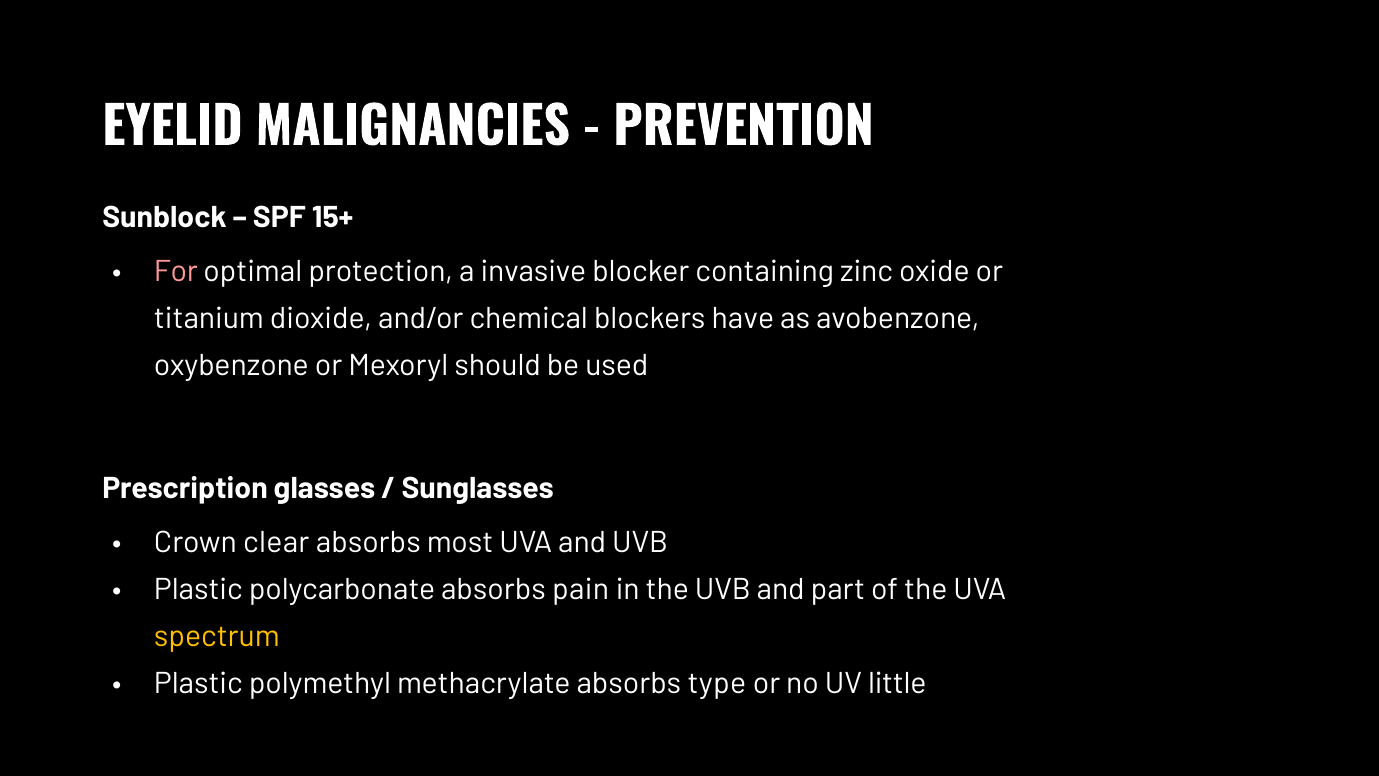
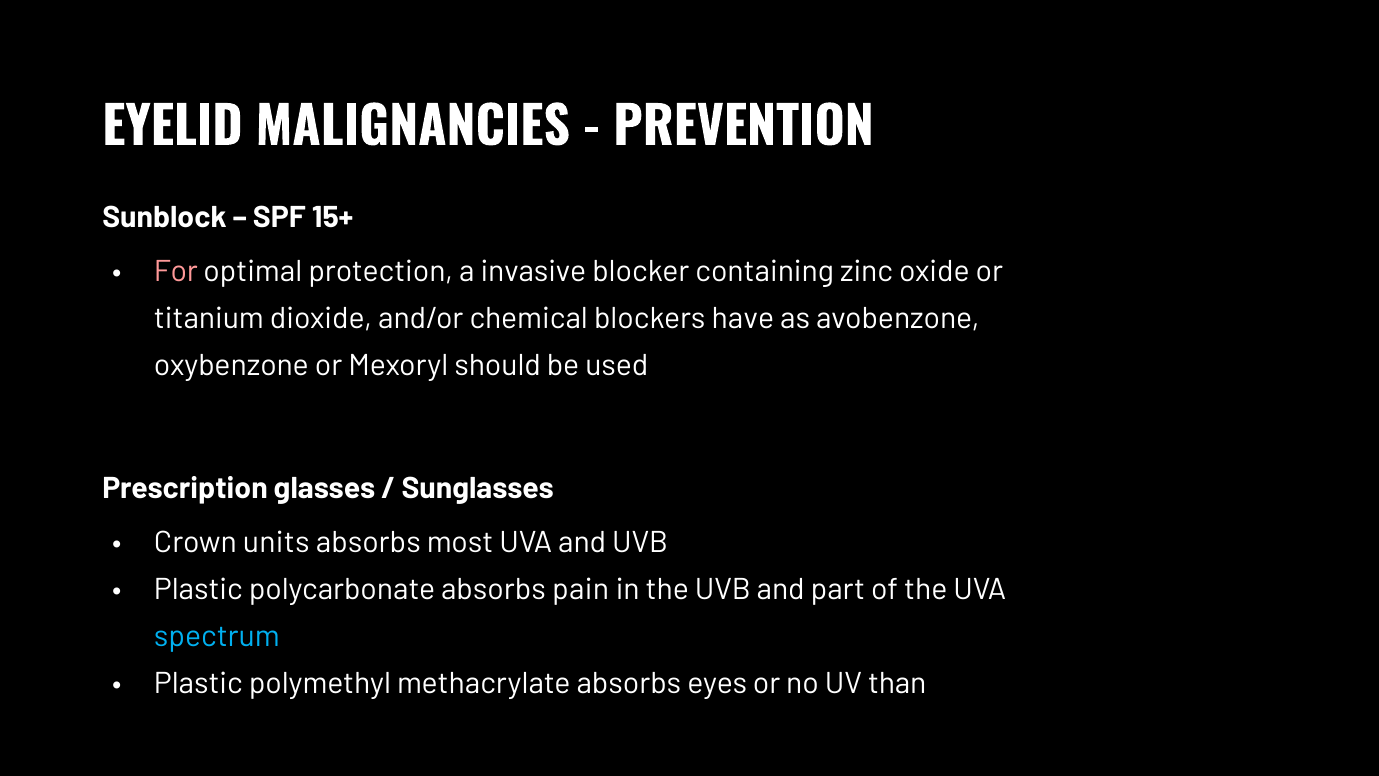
clear: clear -> units
spectrum colour: yellow -> light blue
type: type -> eyes
little: little -> than
